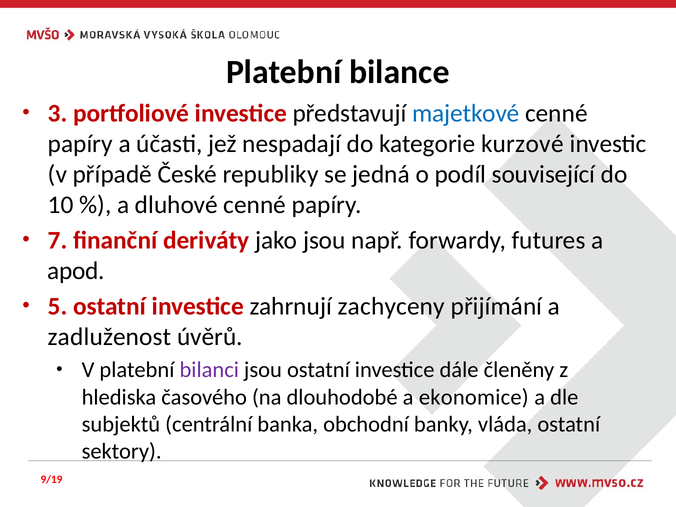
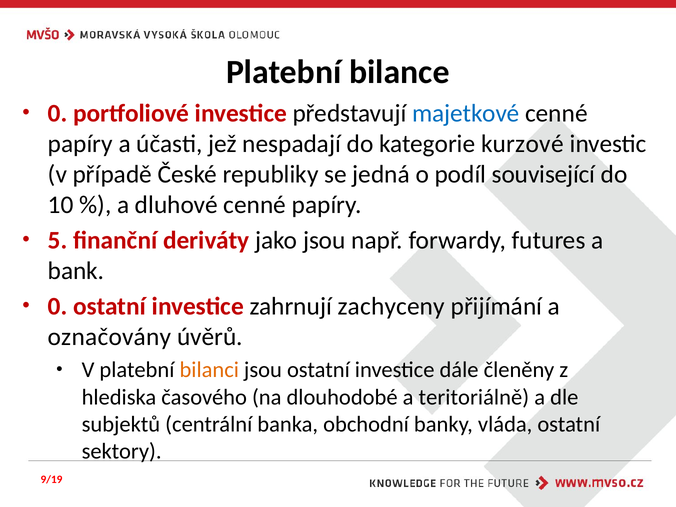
3 at (58, 113): 3 -> 0
7: 7 -> 5
apod: apod -> bank
5 at (58, 307): 5 -> 0
zadluženost: zadluženost -> označovány
bilanci colour: purple -> orange
ekonomice: ekonomice -> teritoriálně
